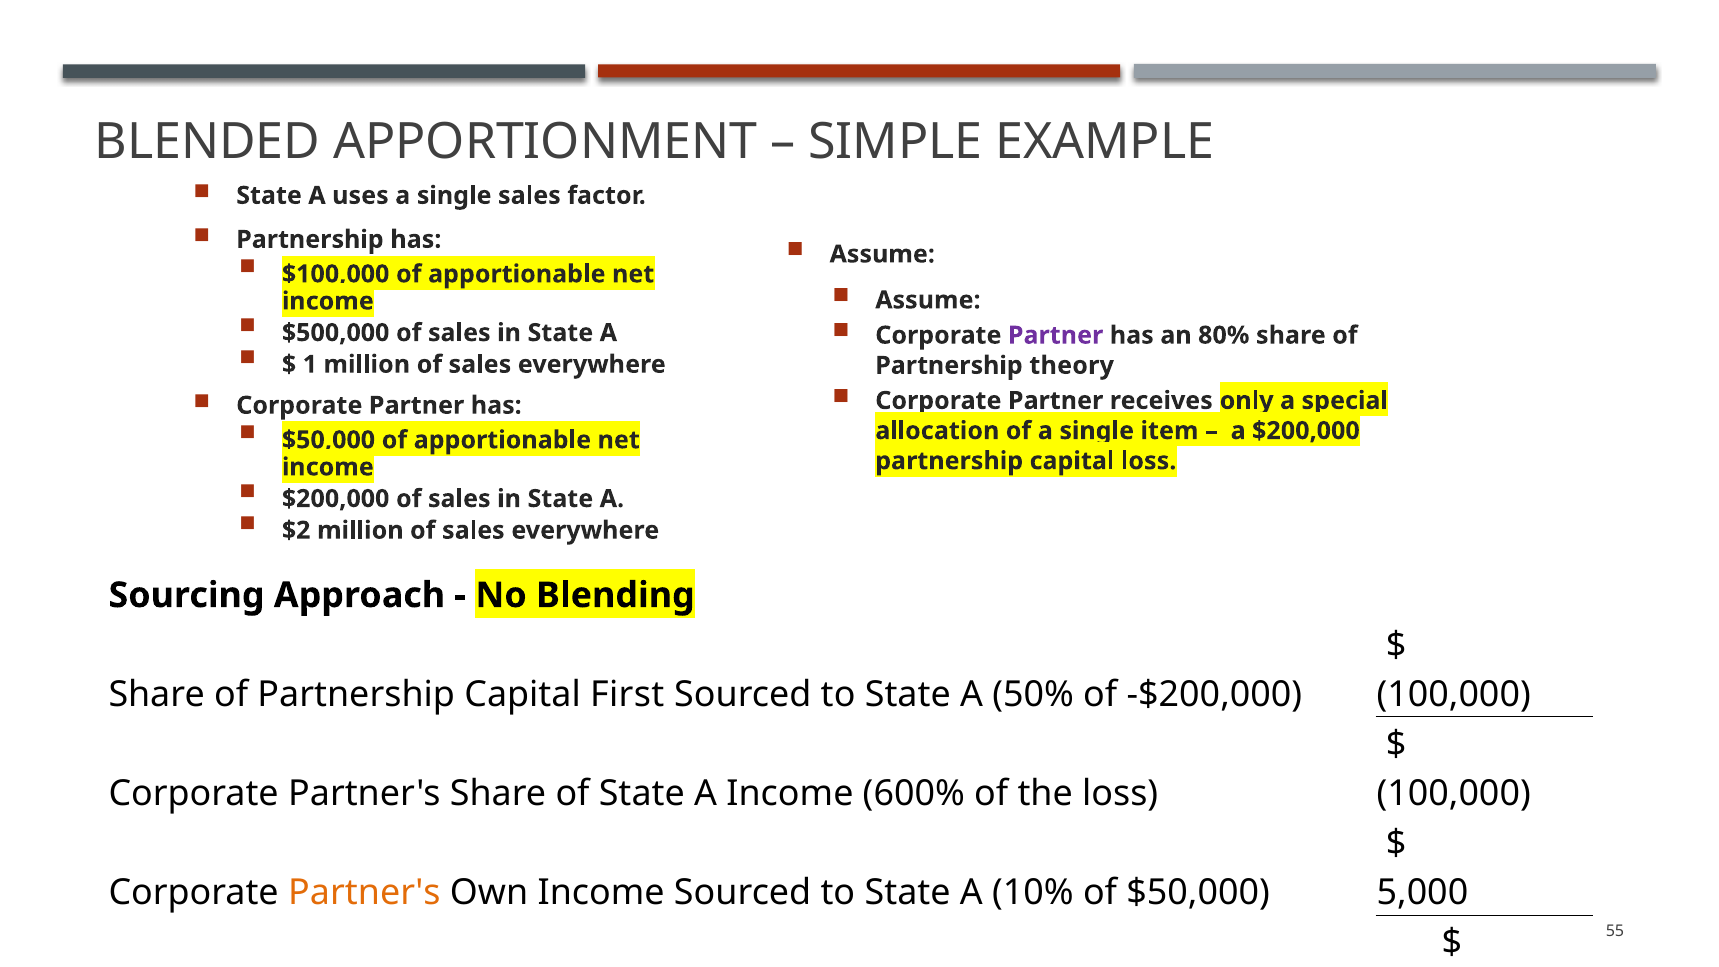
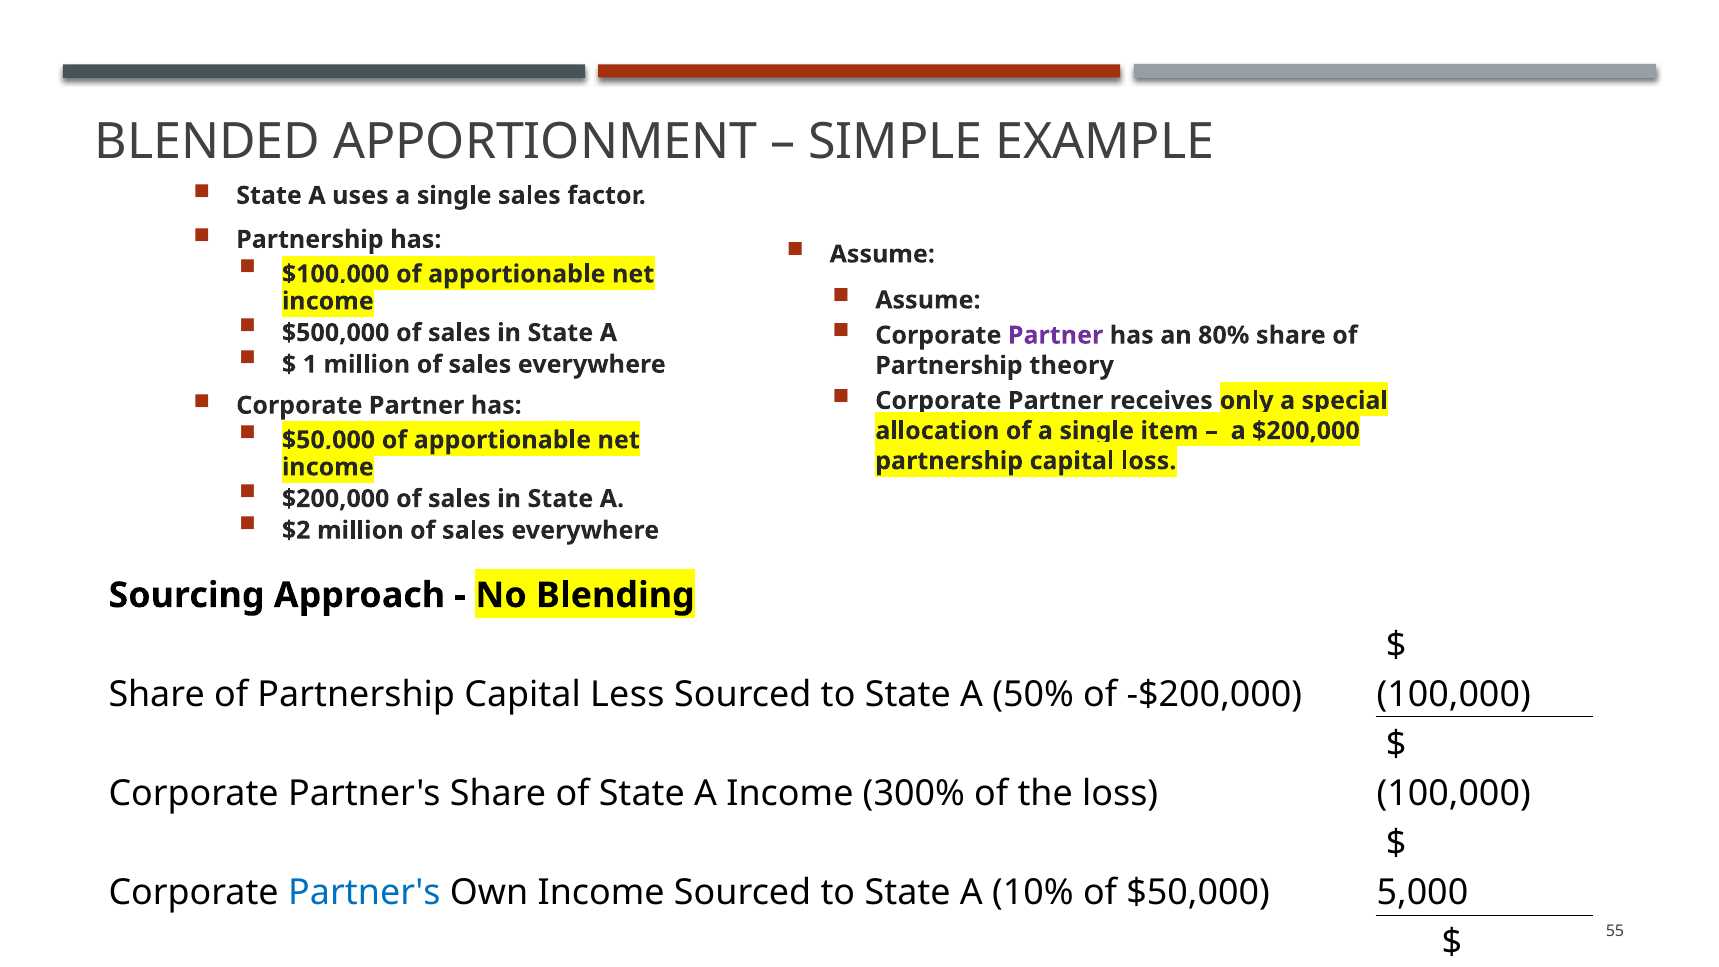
First: First -> Less
600%: 600% -> 300%
Partner's at (364, 893) colour: orange -> blue
